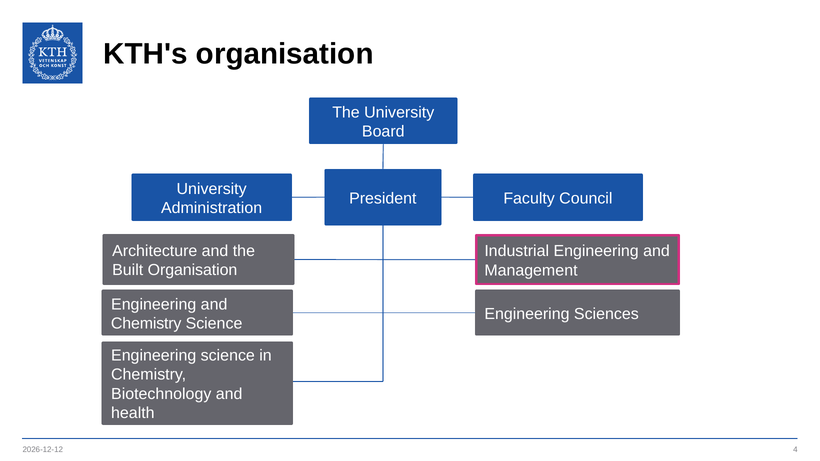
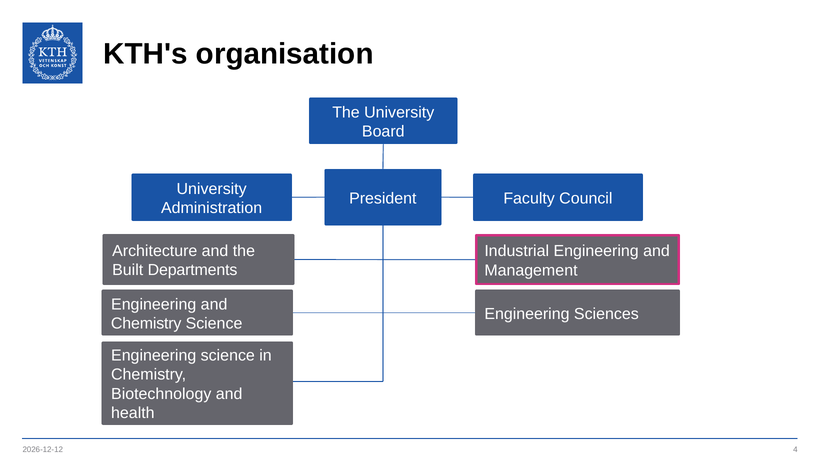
Built Organisation: Organisation -> Departments
